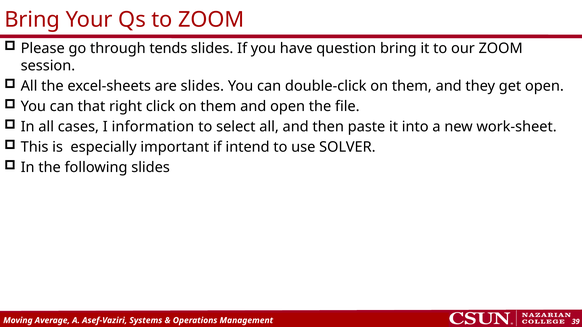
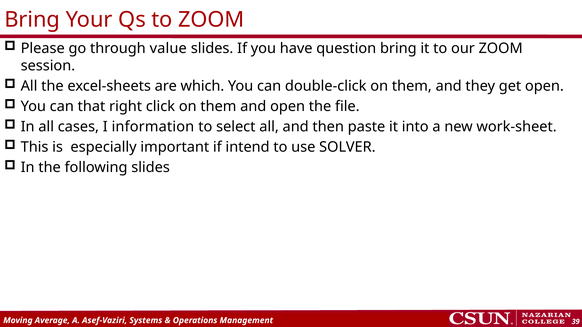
tends: tends -> value
are slides: slides -> which
